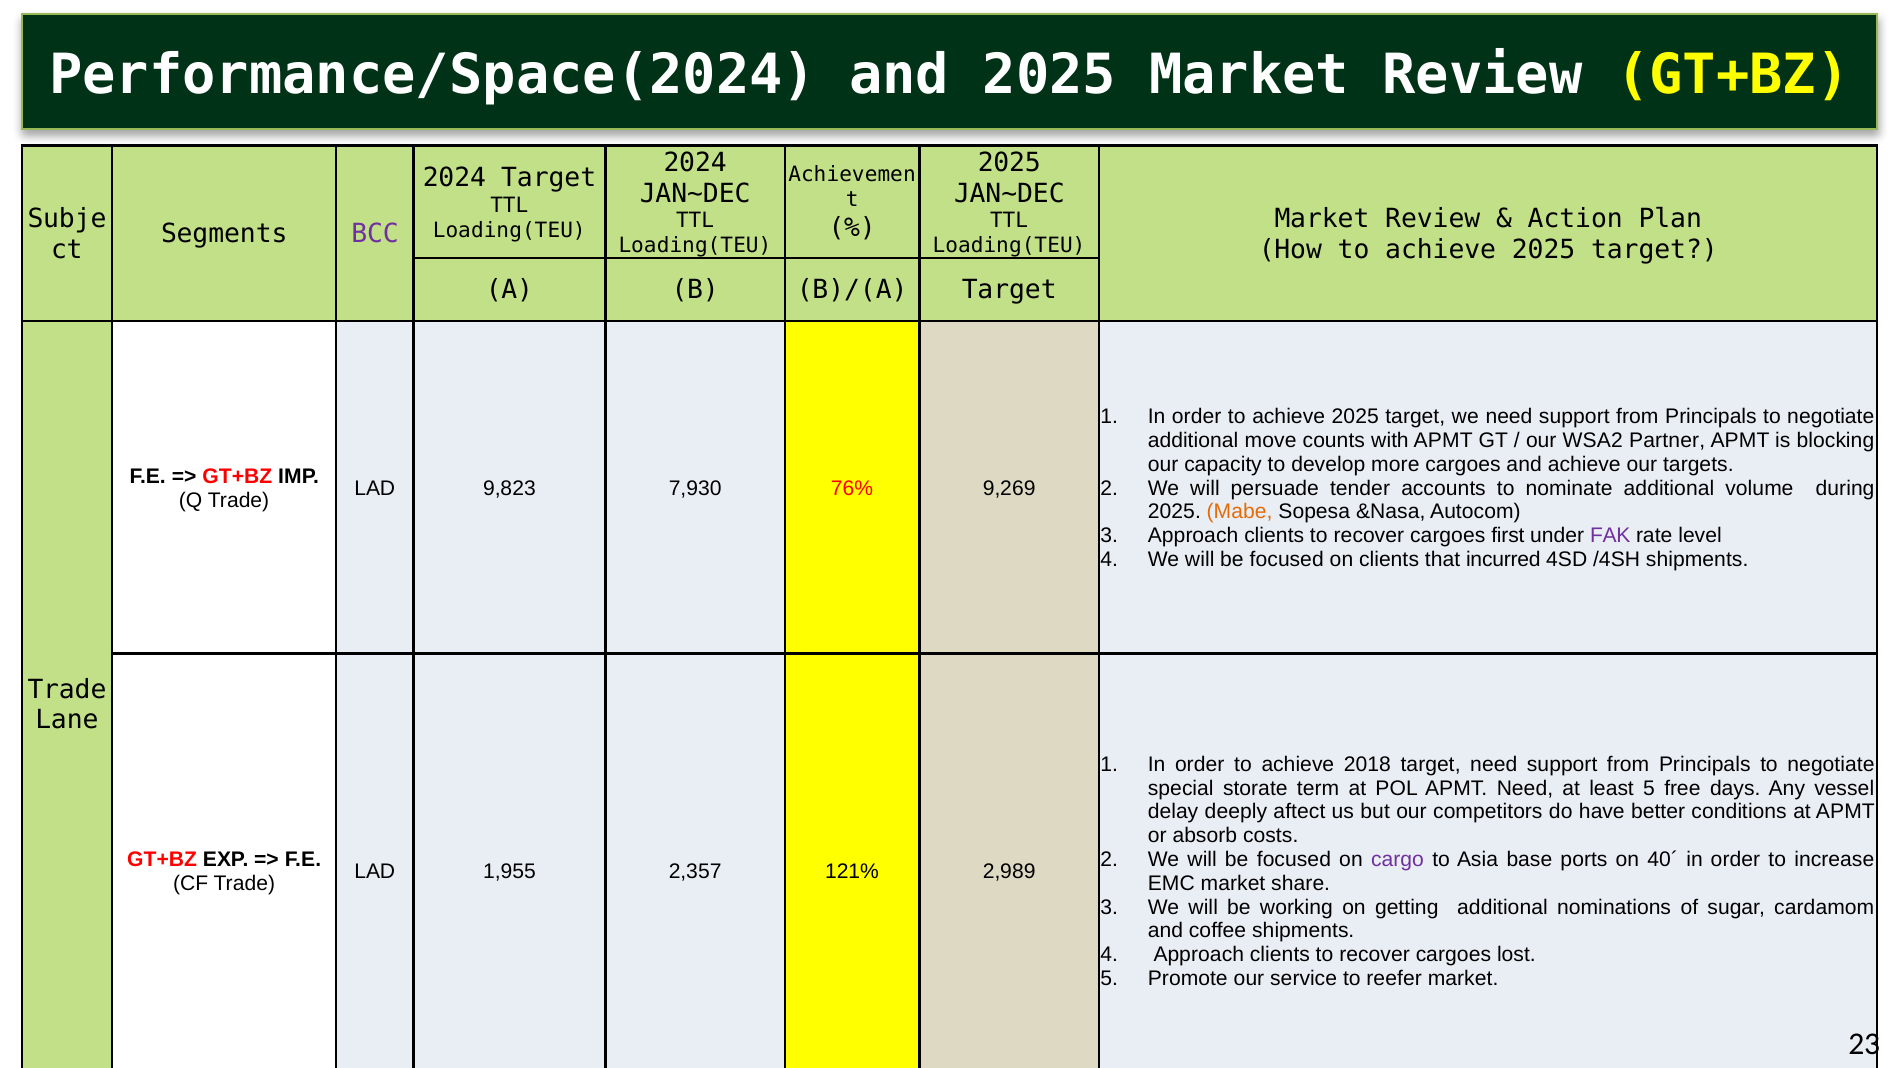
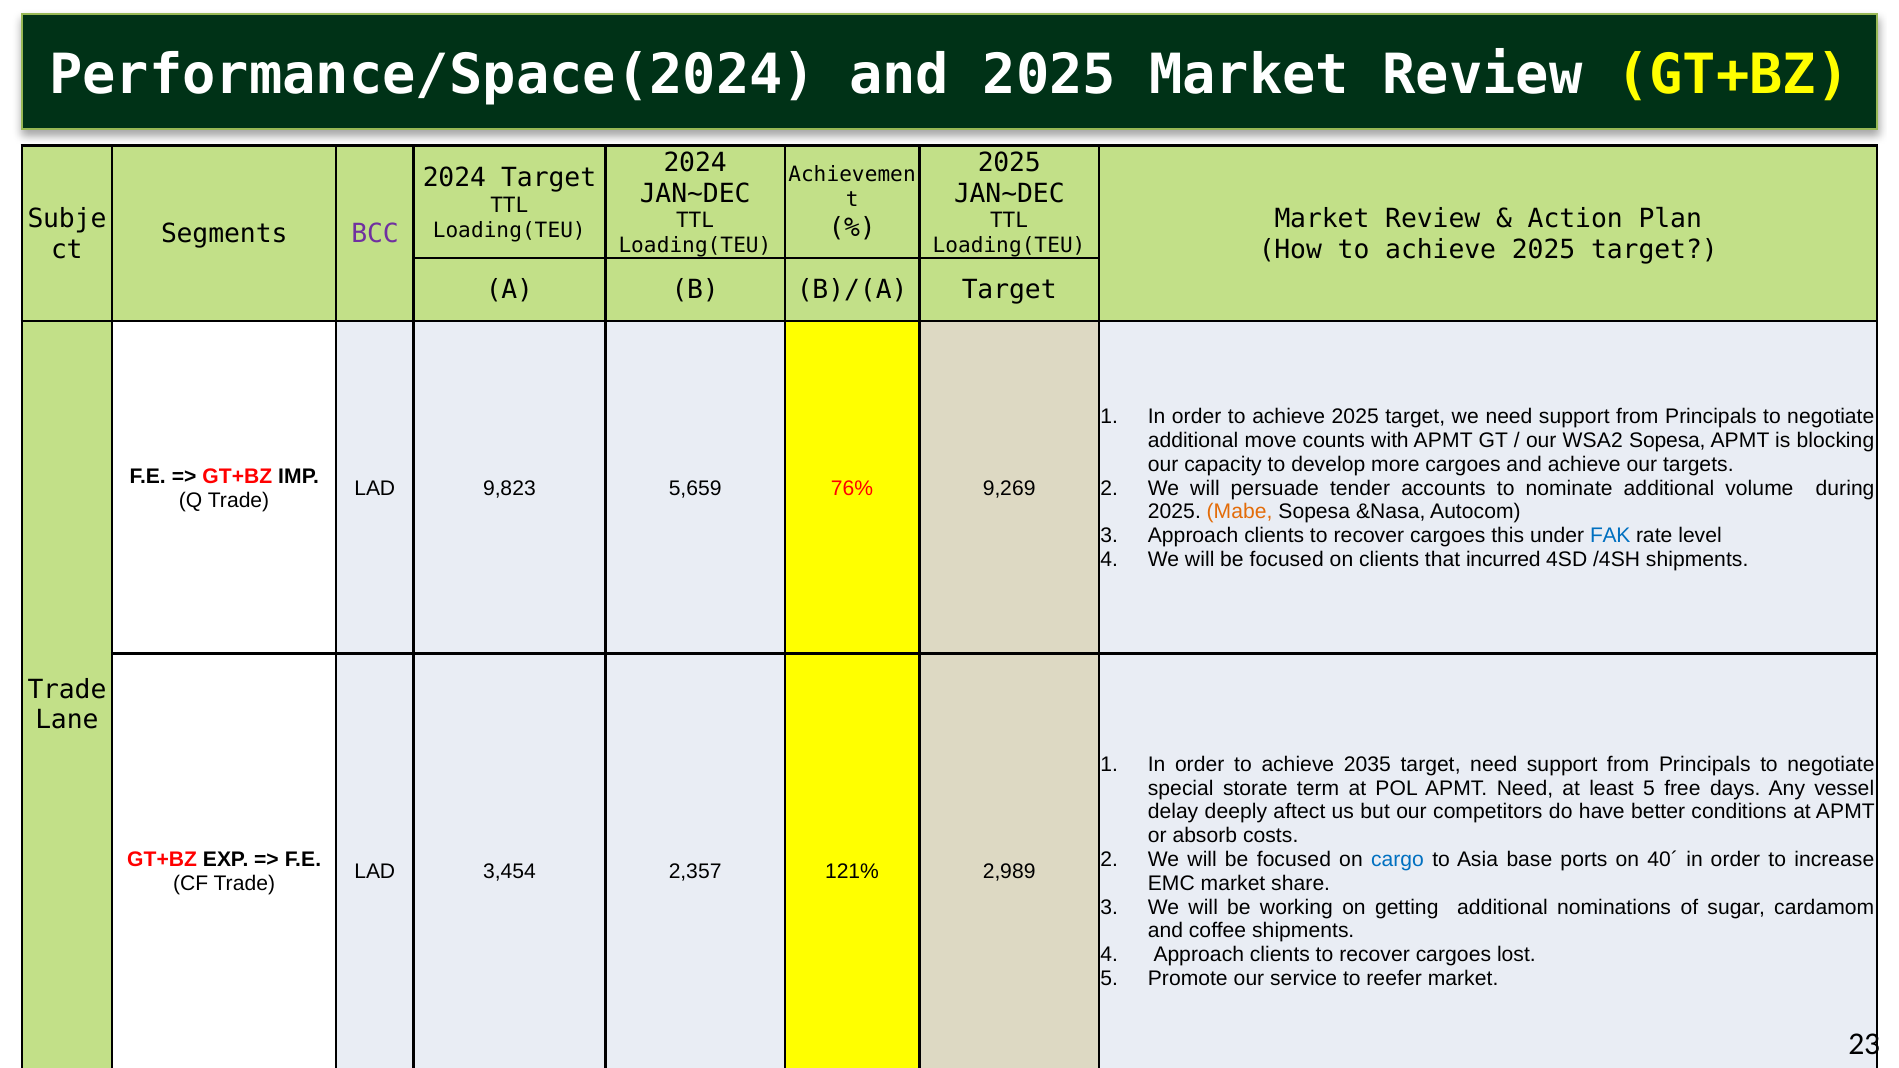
WSA2 Partner: Partner -> Sopesa
7,930: 7,930 -> 5,659
first: first -> this
FAK colour: purple -> blue
2018: 2018 -> 2035
cargo colour: purple -> blue
1,955: 1,955 -> 3,454
